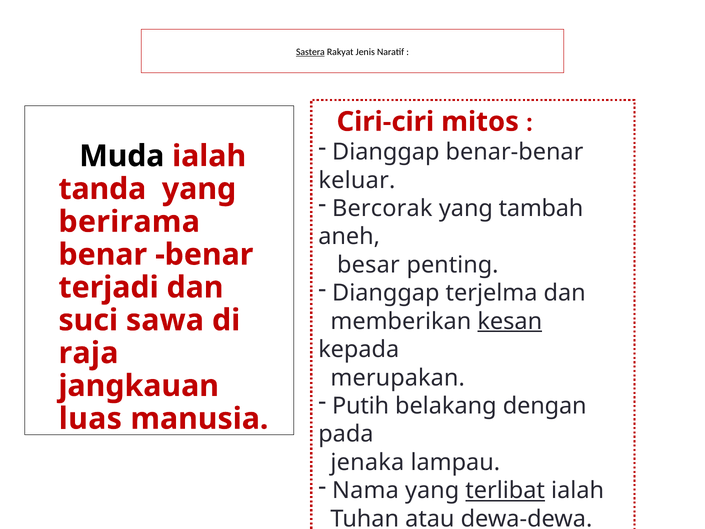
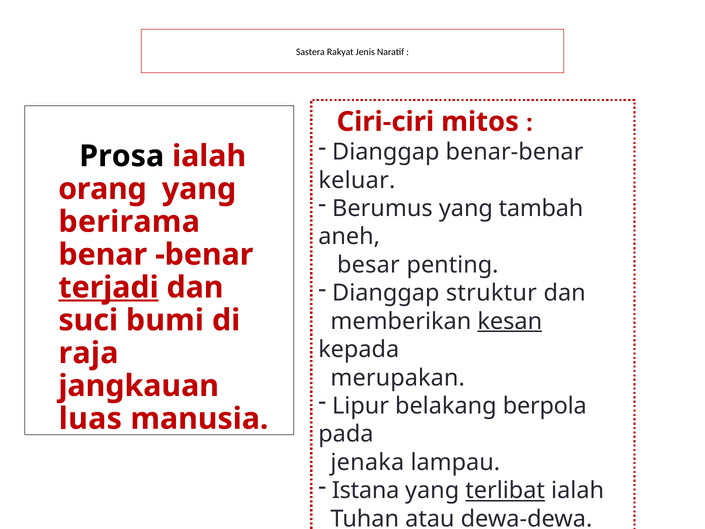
Sastera underline: present -> none
Muda: Muda -> Prosa
tanda: tanda -> orang
Bercorak: Bercorak -> Berumus
terjelma: terjelma -> struktur
terjadi underline: none -> present
sawa: sawa -> bumi
Putih: Putih -> Lipur
dengan: dengan -> berpola
Nama: Nama -> Istana
